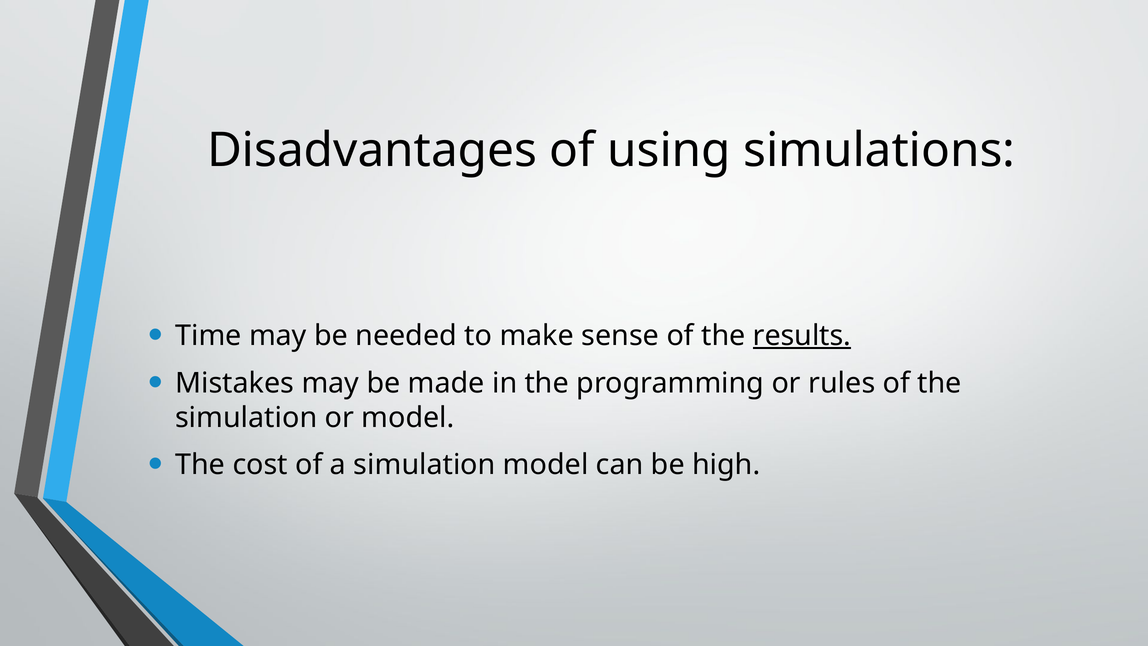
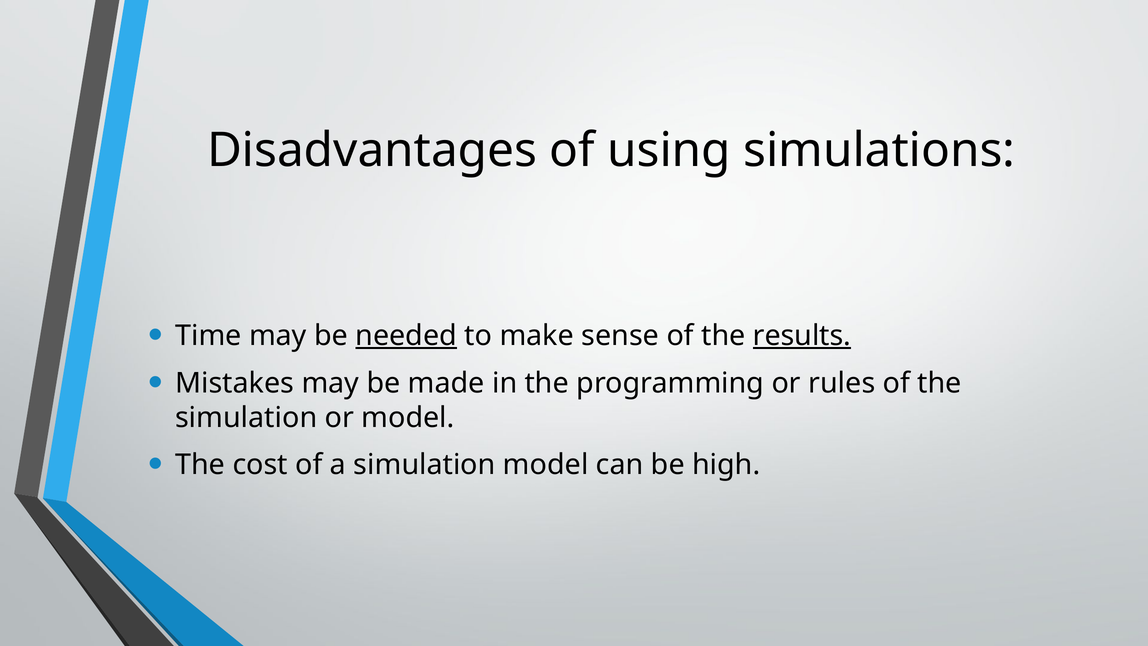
needed underline: none -> present
